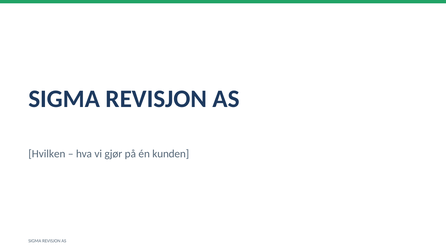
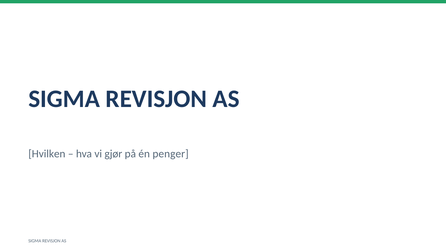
kunden: kunden -> penger
